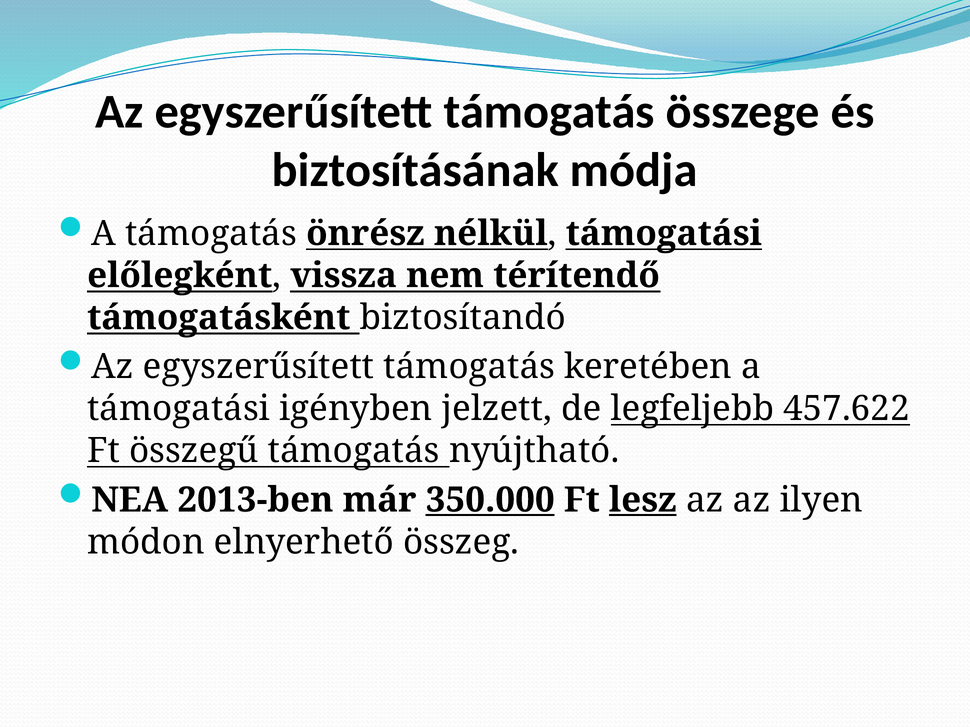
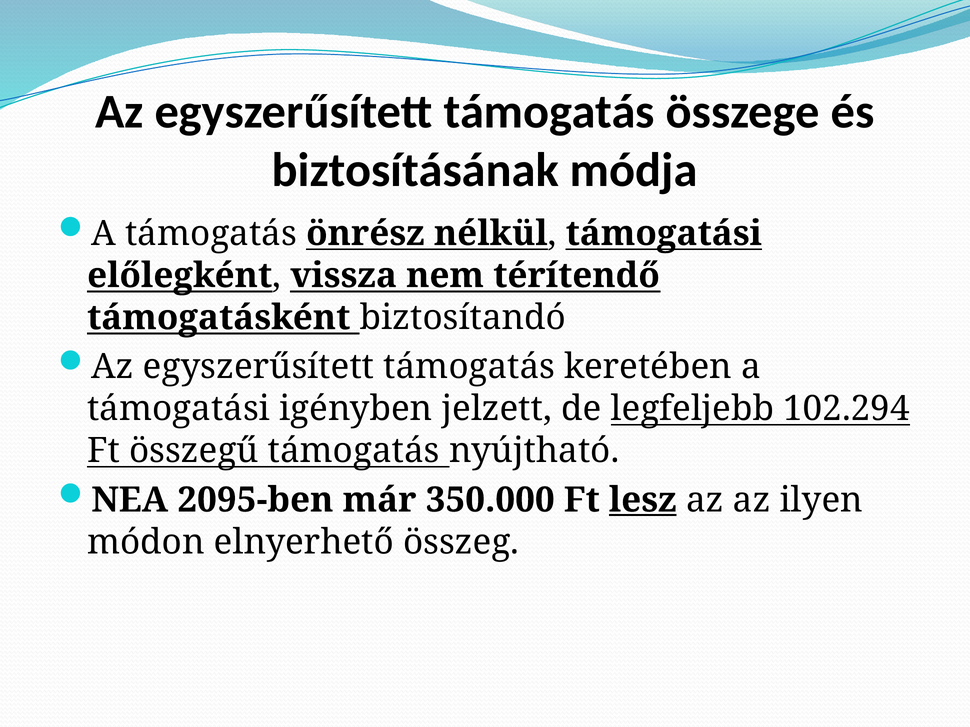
457.622: 457.622 -> 102.294
2013-ben: 2013-ben -> 2095-ben
350.000 underline: present -> none
